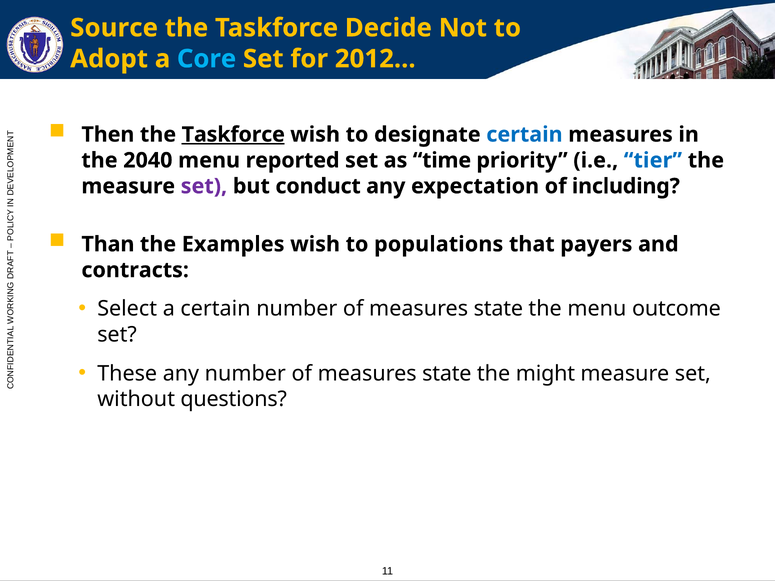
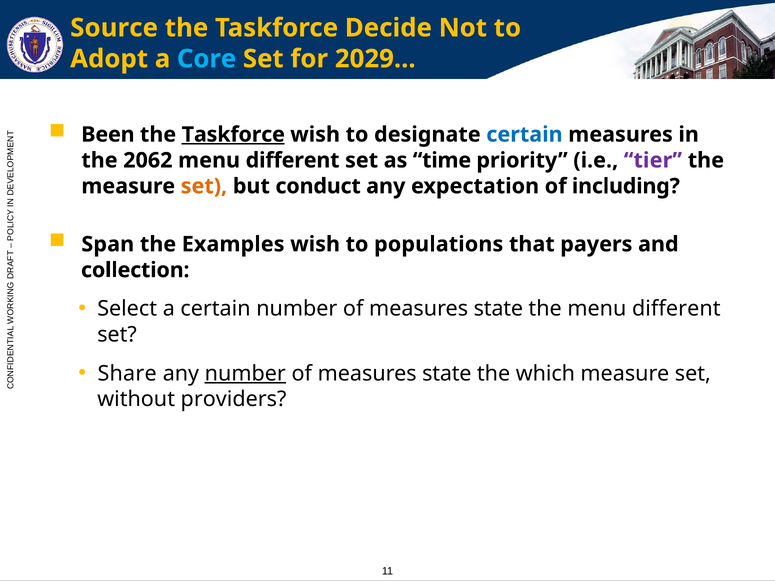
2012: 2012 -> 2029
Then: Then -> Been
2040: 2040 -> 2062
reported at (293, 160): reported -> different
tier colour: blue -> purple
set at (204, 186) colour: purple -> orange
Than: Than -> Span
contracts: contracts -> collection
the menu outcome: outcome -> different
These: These -> Share
number at (245, 374) underline: none -> present
might: might -> which
questions: questions -> providers
